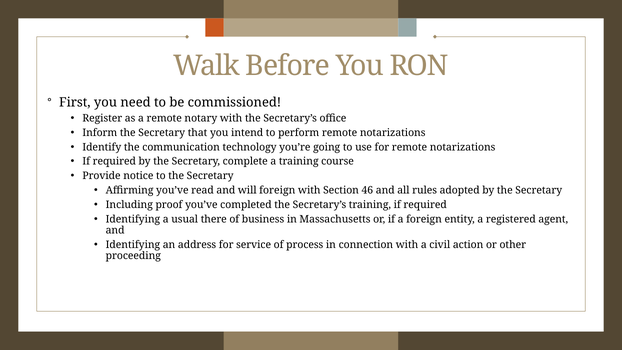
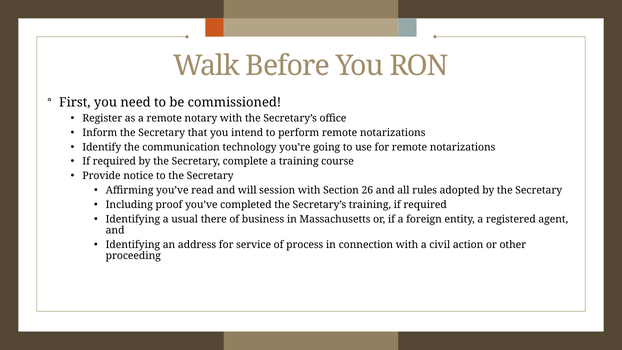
will foreign: foreign -> session
46: 46 -> 26
